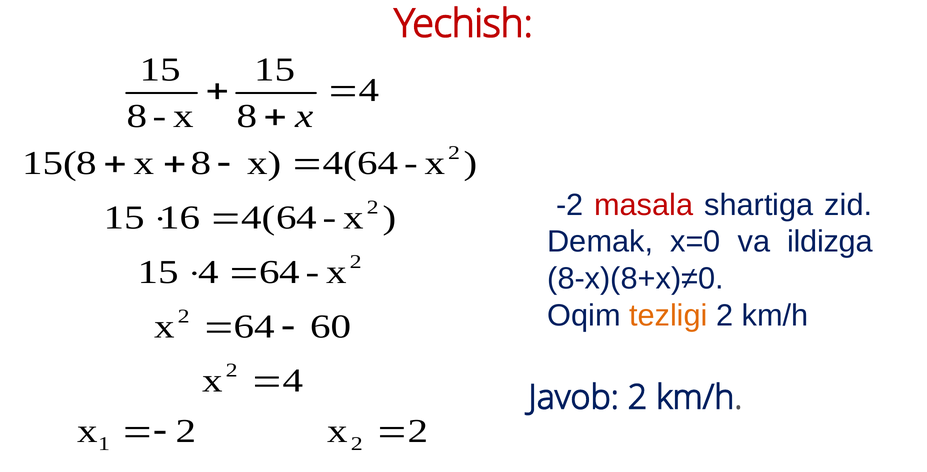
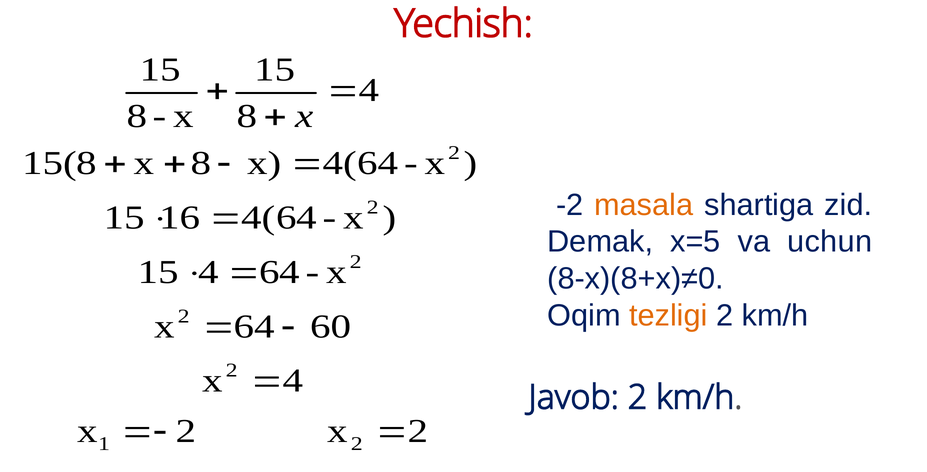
masala colour: red -> orange
х=0: х=0 -> х=5
ildizga: ildizga -> uchun
